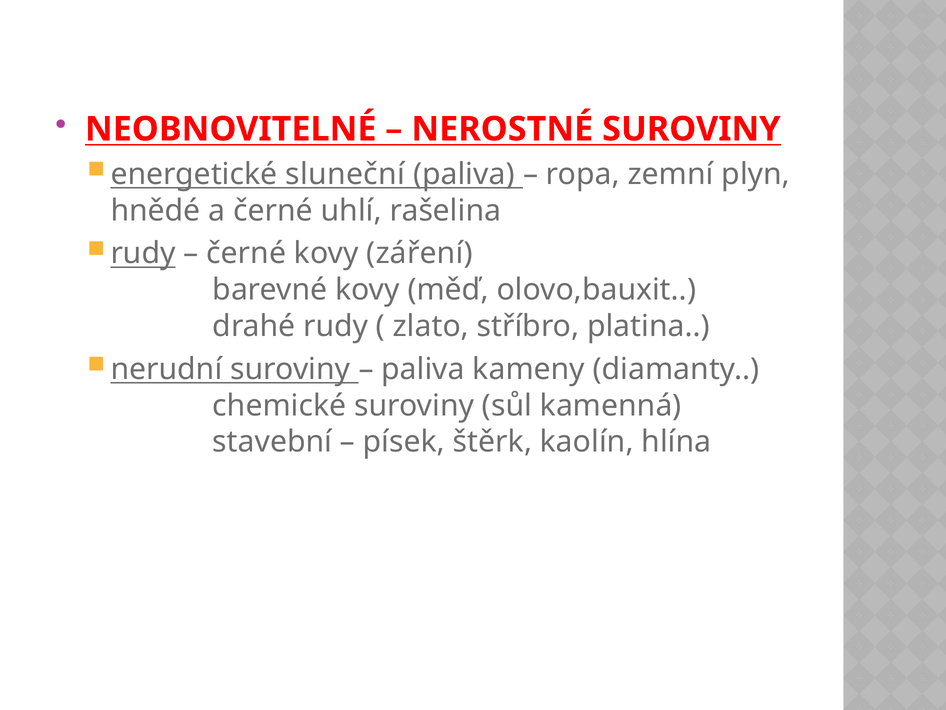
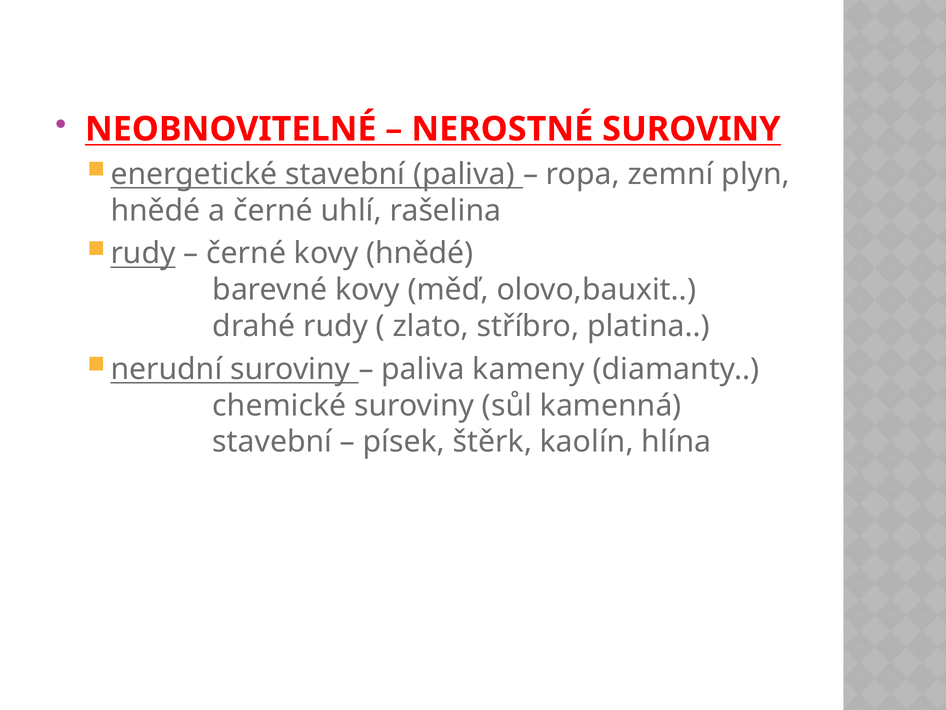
energetické sluneční: sluneční -> stavební
kovy záření: záření -> hnědé
